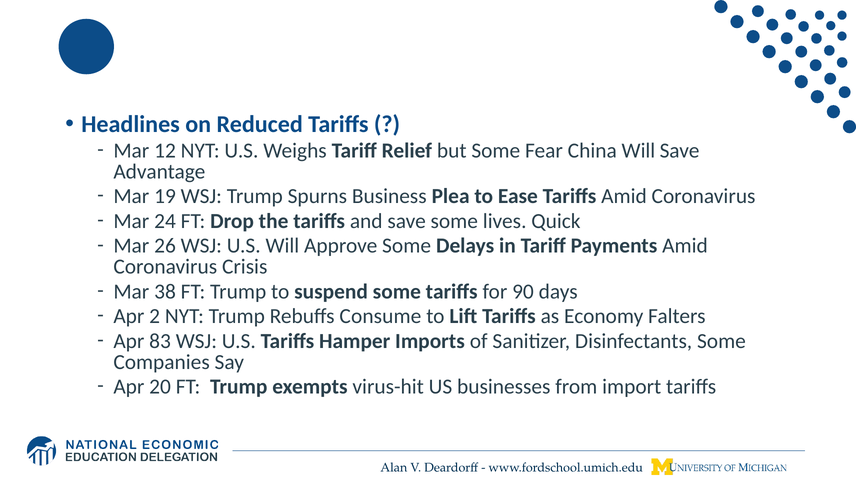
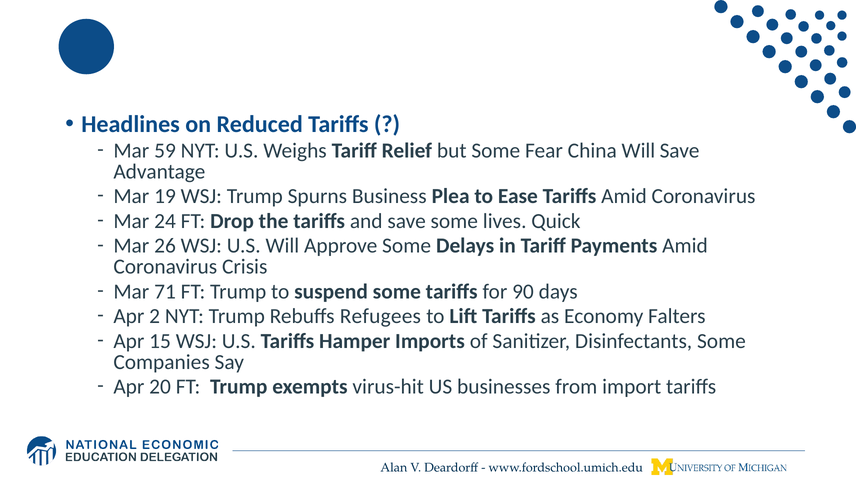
12: 12 -> 59
38: 38 -> 71
Consume: Consume -> Refugees
83: 83 -> 15
